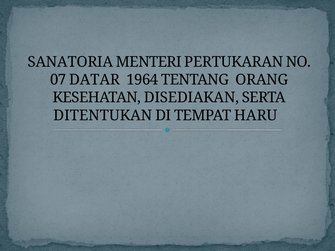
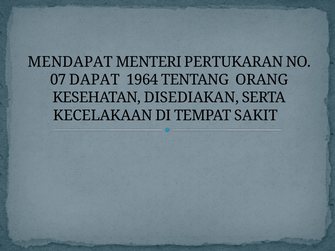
SANATORIA: SANATORIA -> MENDAPAT
DATAR: DATAR -> DAPAT
DITENTUKAN: DITENTUKAN -> KECELAKAAN
HARU: HARU -> SAKIT
